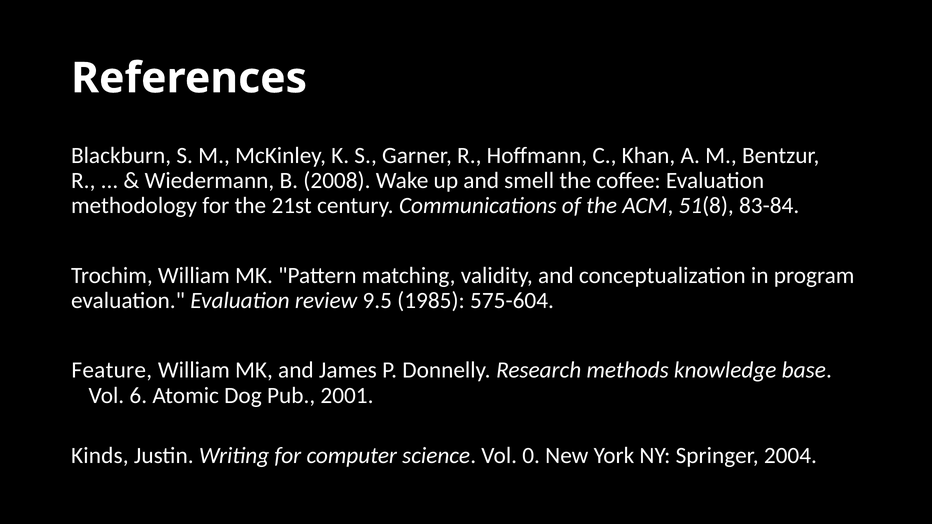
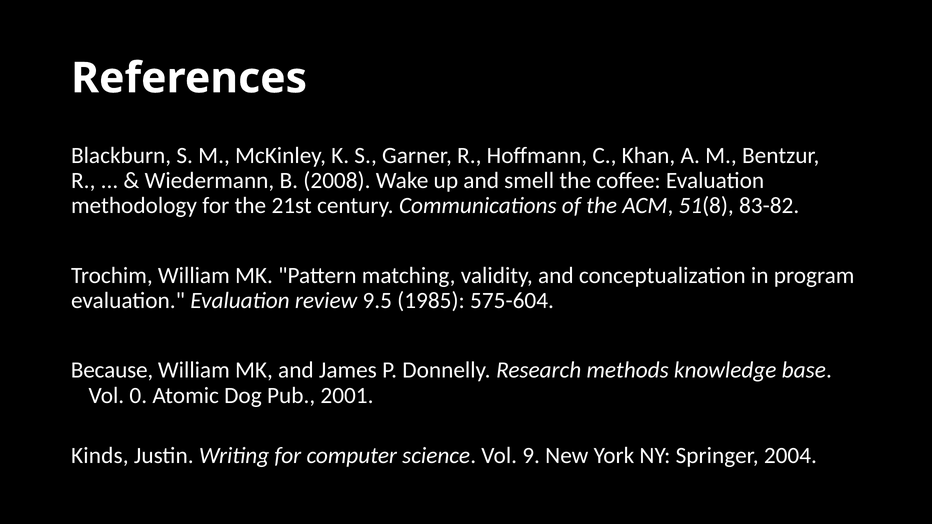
83-84: 83-84 -> 83-82
Feature: Feature -> Because
6: 6 -> 0
0: 0 -> 9
